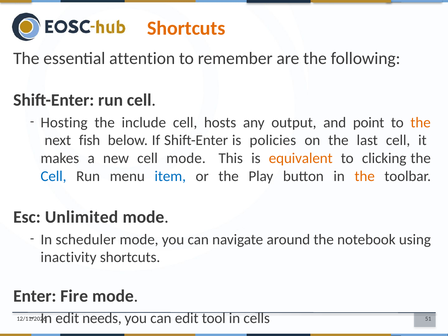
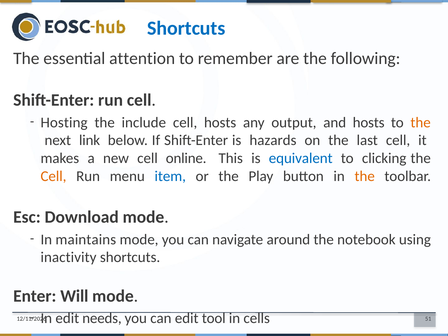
Shortcuts at (186, 28) colour: orange -> blue
and point: point -> hosts
fish: fish -> link
policies: policies -> hazards
cell mode: mode -> online
equivalent colour: orange -> blue
Cell at (53, 176) colour: blue -> orange
Unlimited: Unlimited -> Download
scheduler: scheduler -> maintains
Fire: Fire -> Will
